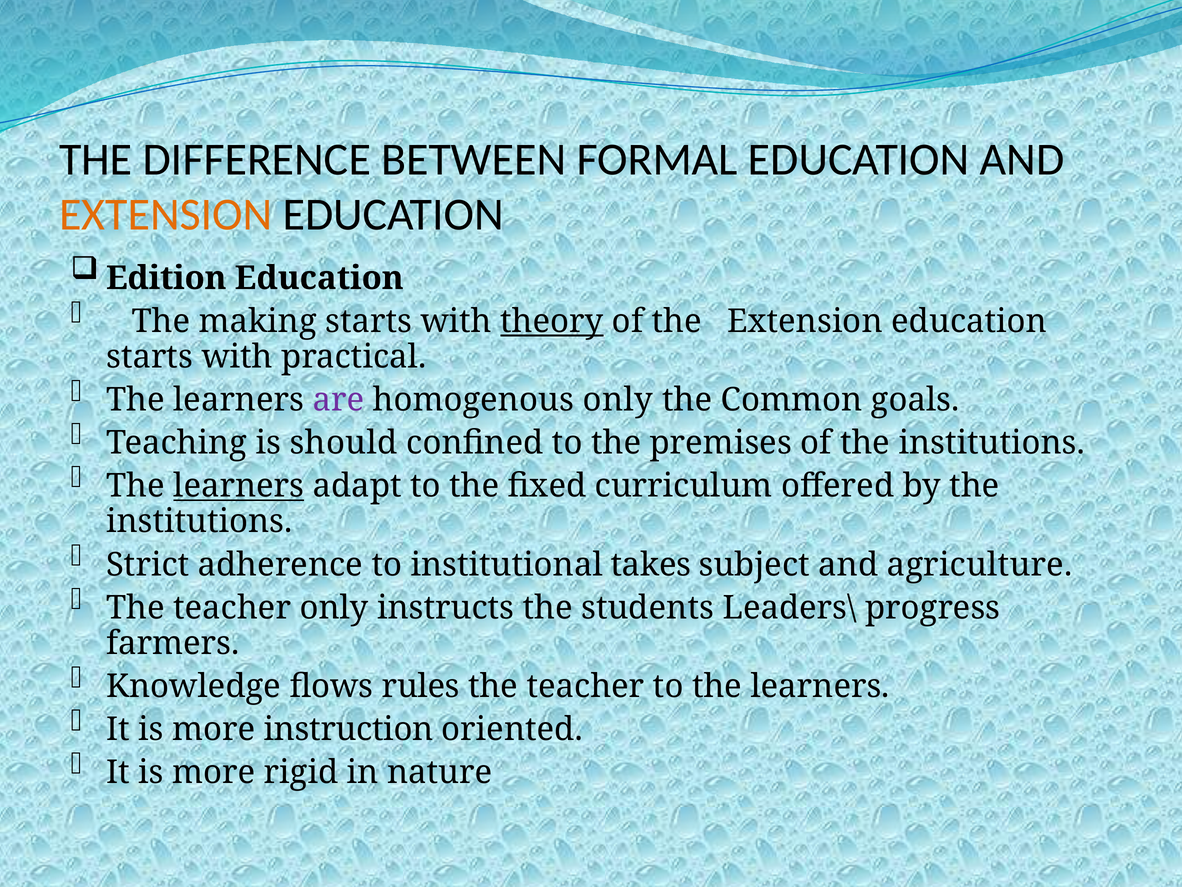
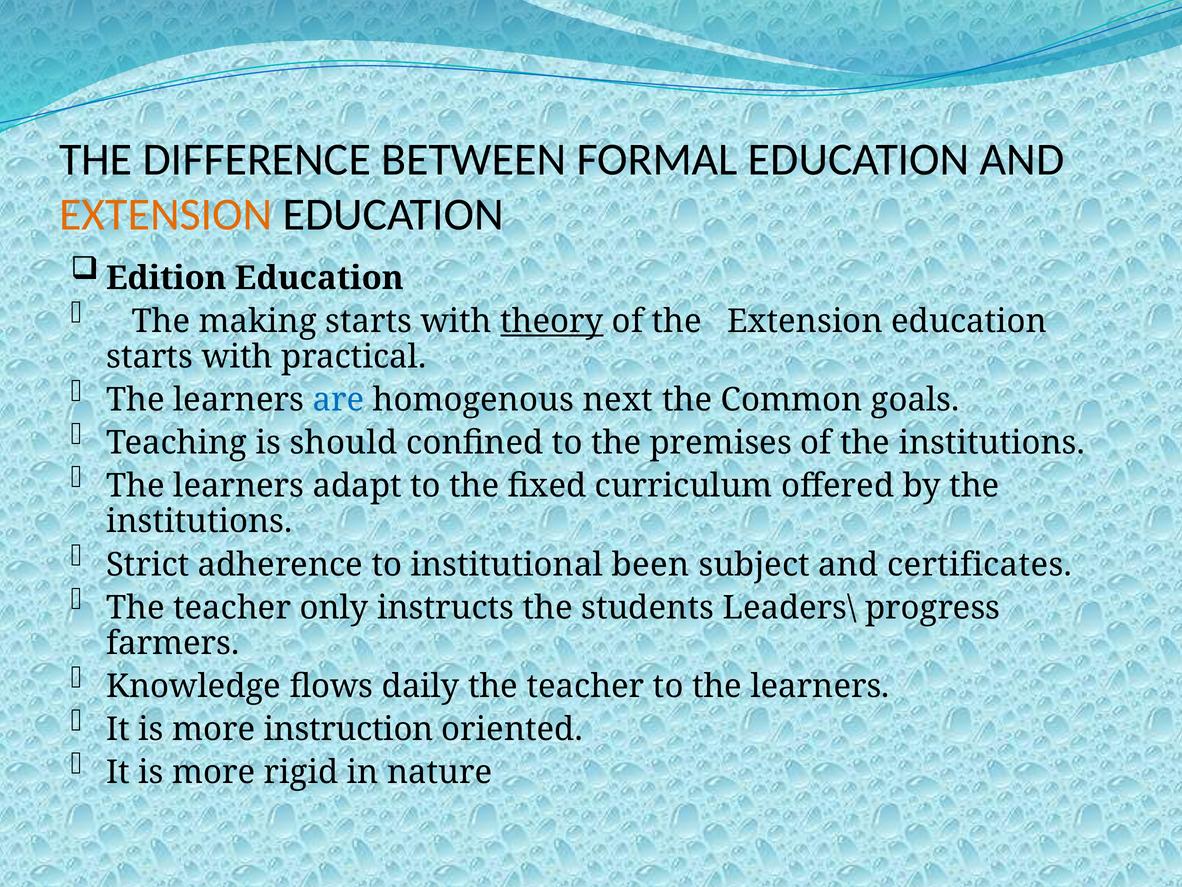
are colour: purple -> blue
homogenous only: only -> next
learners at (239, 486) underline: present -> none
takes: takes -> been
agriculture: agriculture -> certificates
rules: rules -> daily
